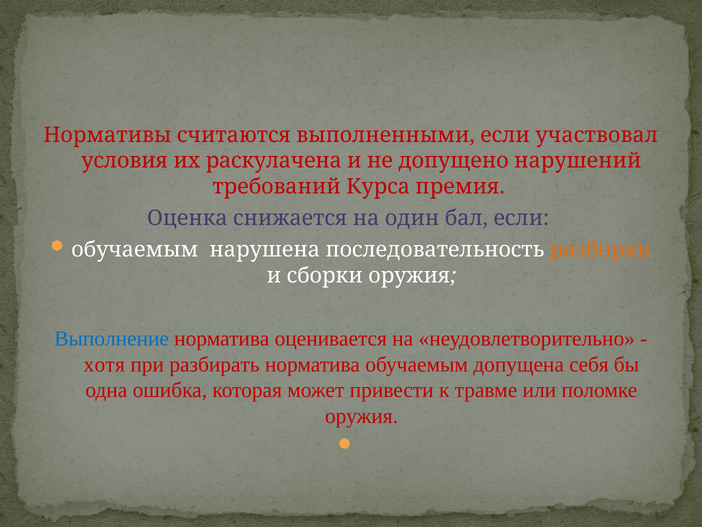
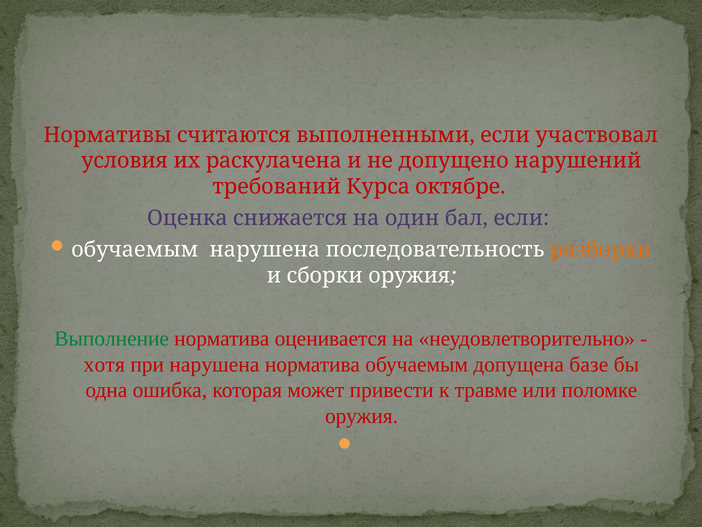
премия: премия -> октябре
Выполнение colour: blue -> green
при разбирать: разбирать -> нарушена
себя: себя -> базе
